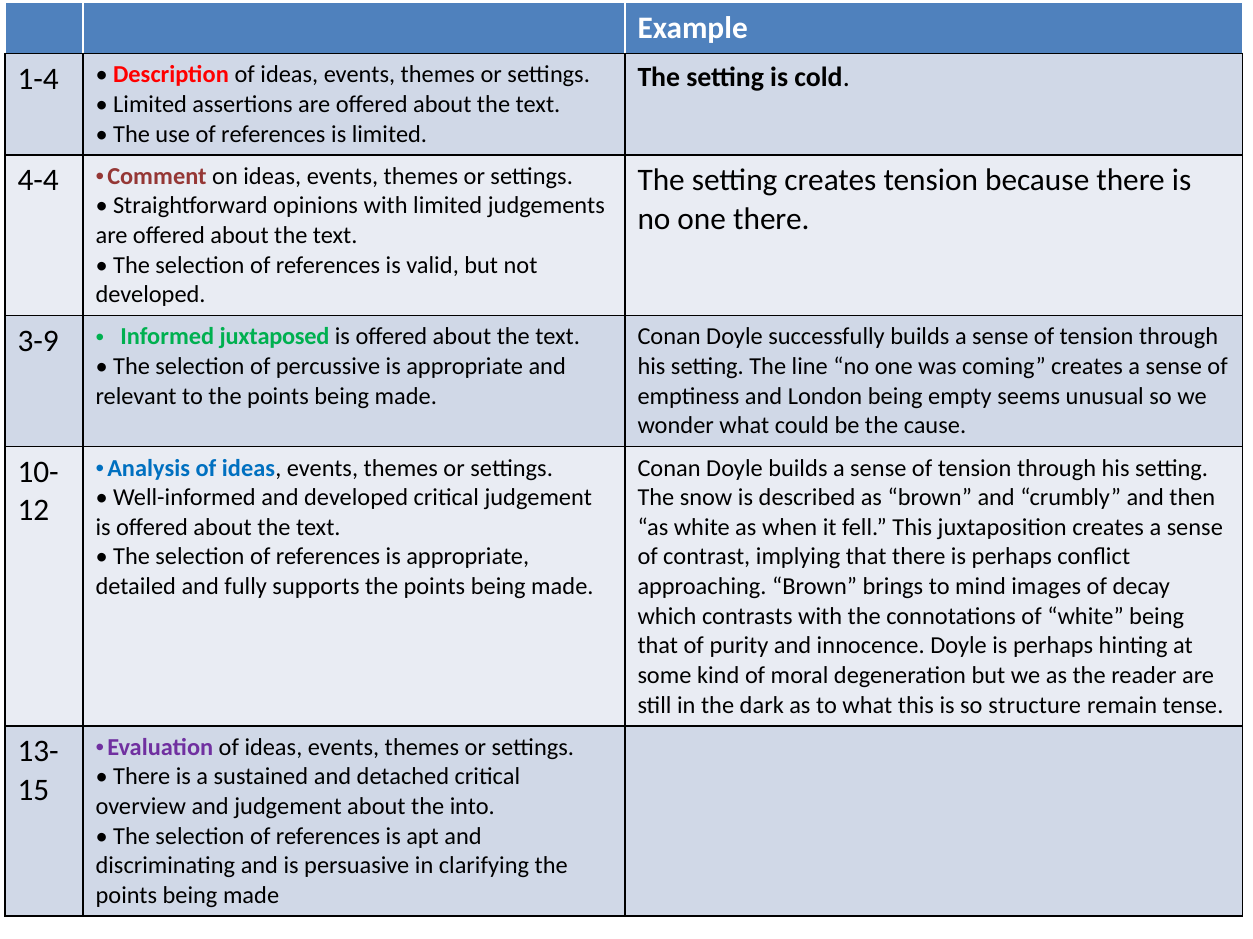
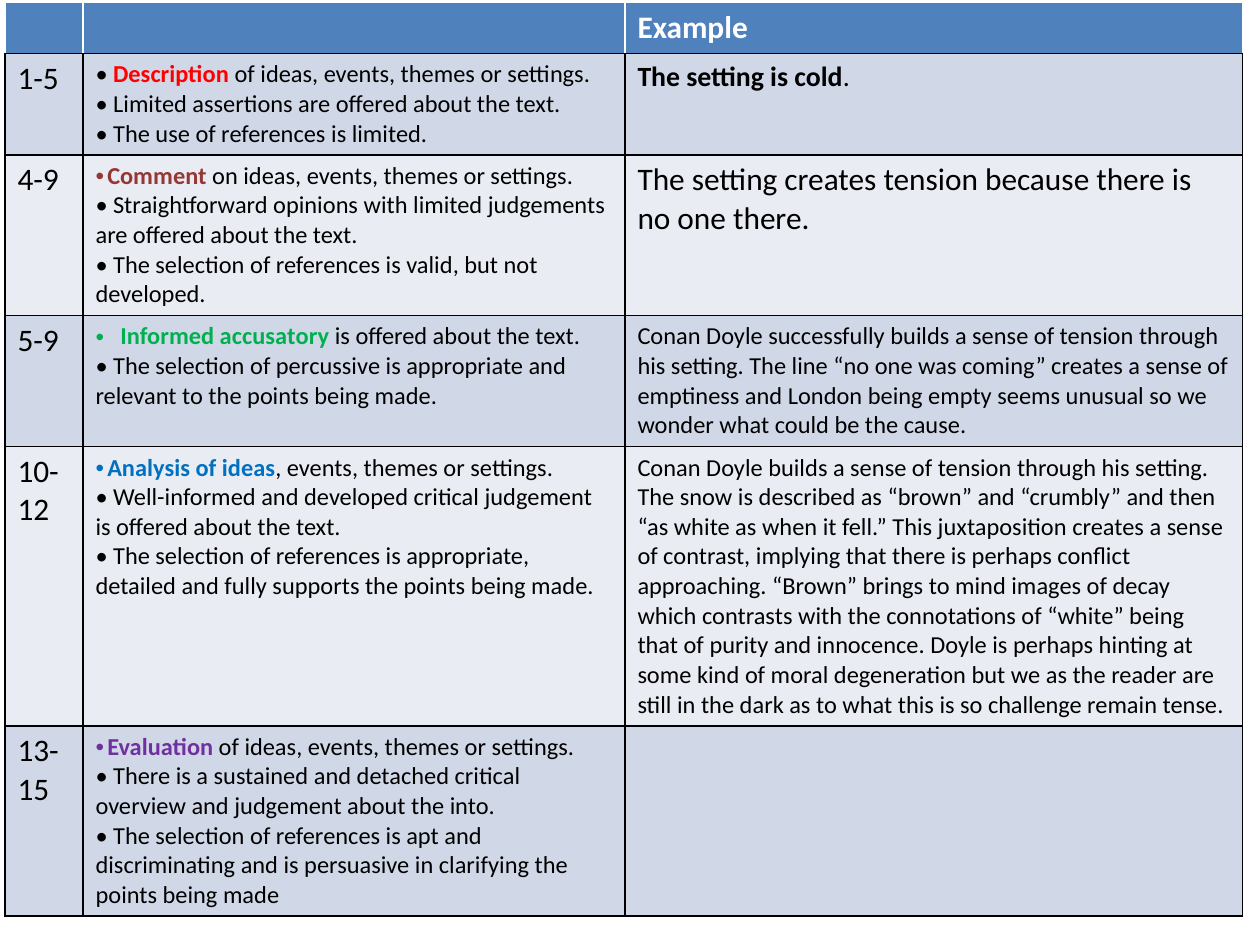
1-4: 1-4 -> 1-5
4-4: 4-4 -> 4-9
3-9: 3-9 -> 5-9
juxtaposed: juxtaposed -> accusatory
structure: structure -> challenge
